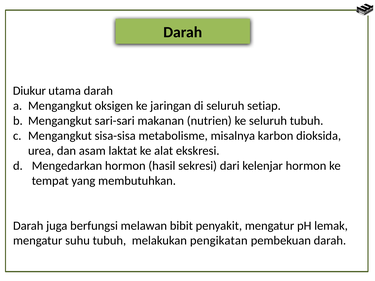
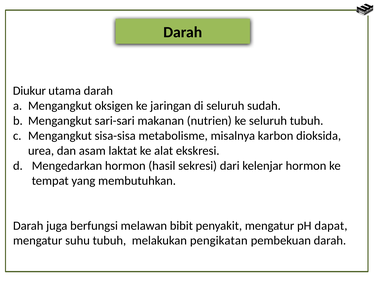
setiap: setiap -> sudah
lemak: lemak -> dapat
